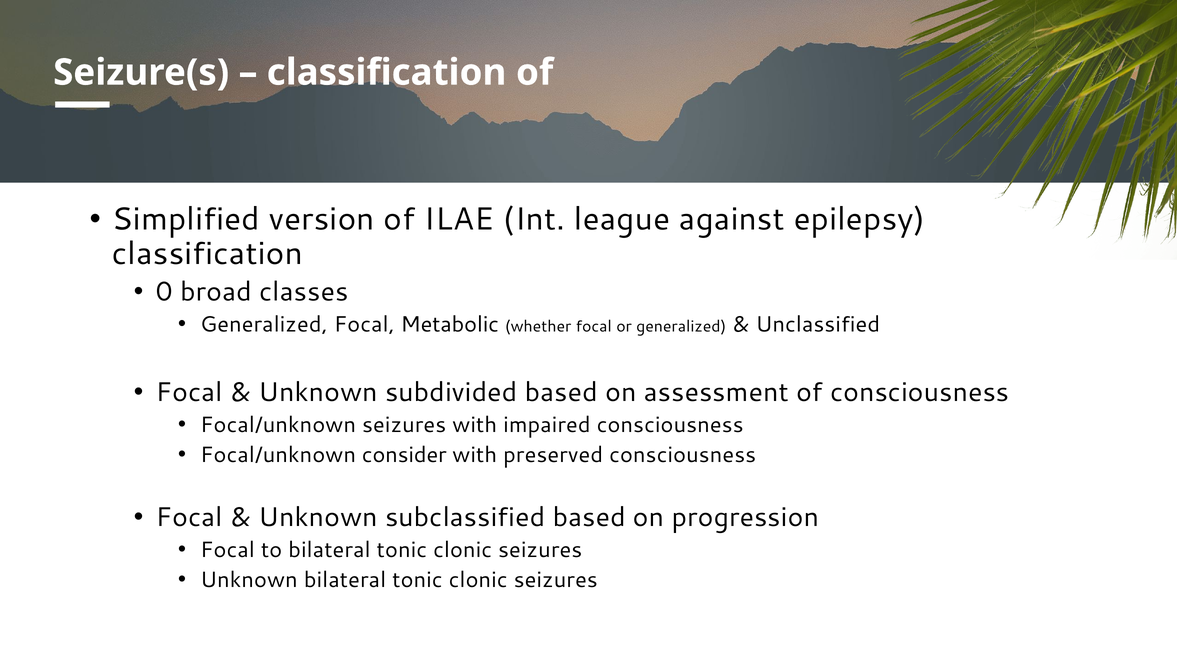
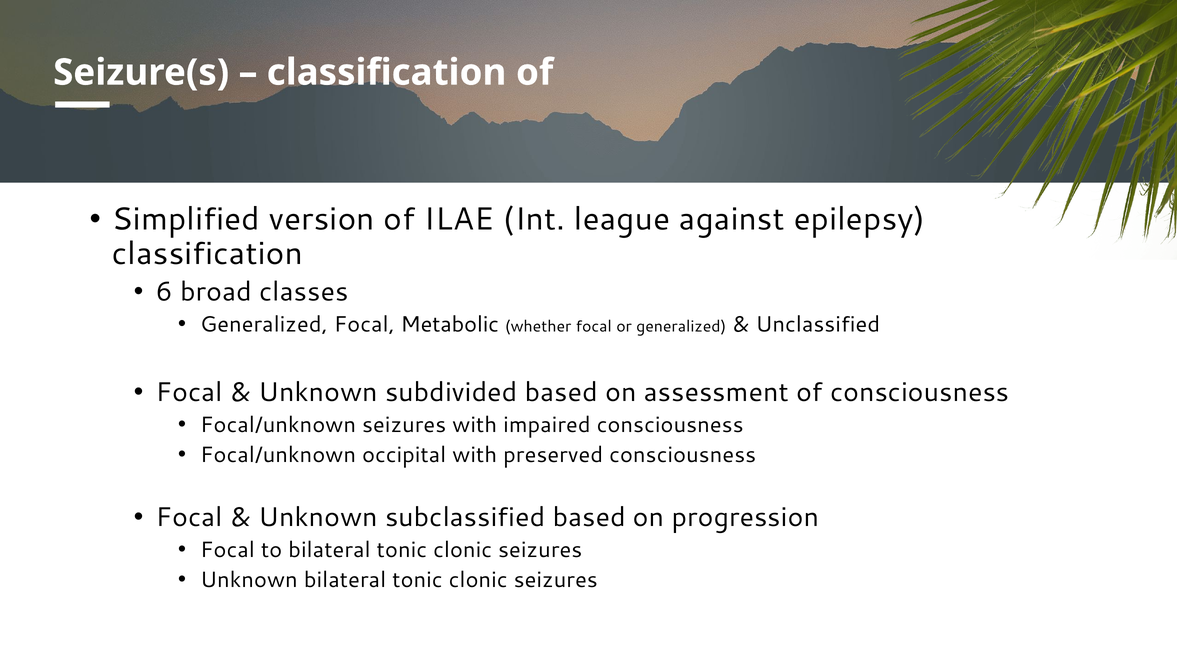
0: 0 -> 6
consider: consider -> occipital
